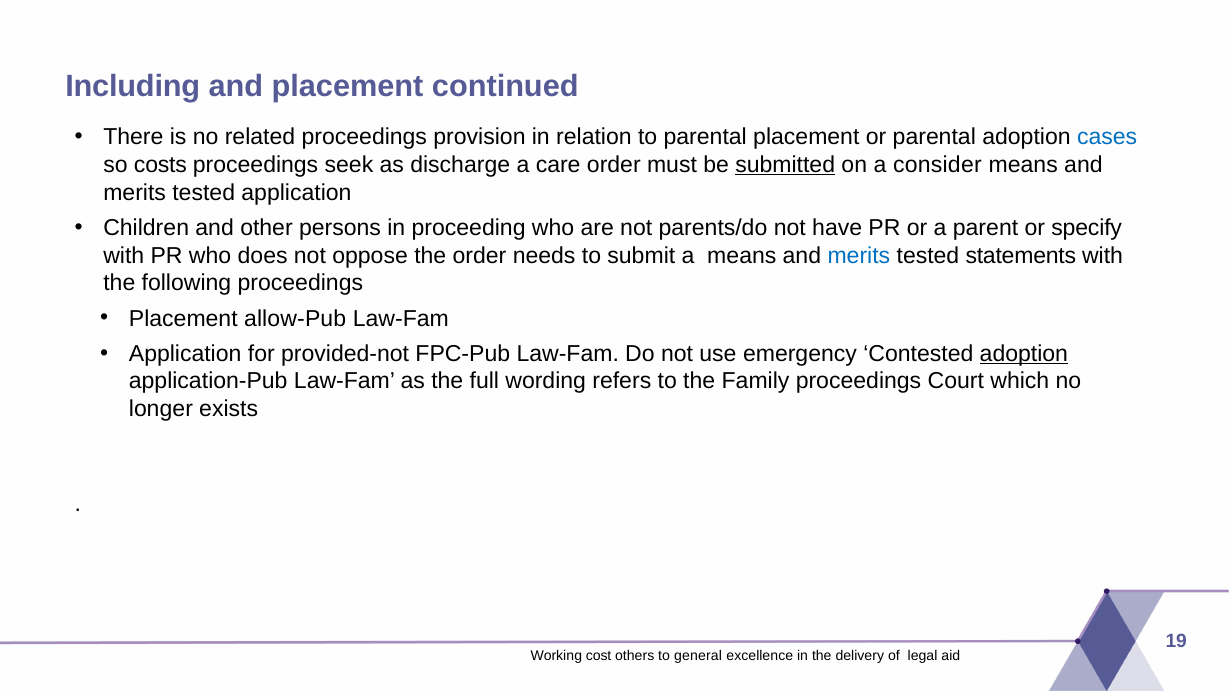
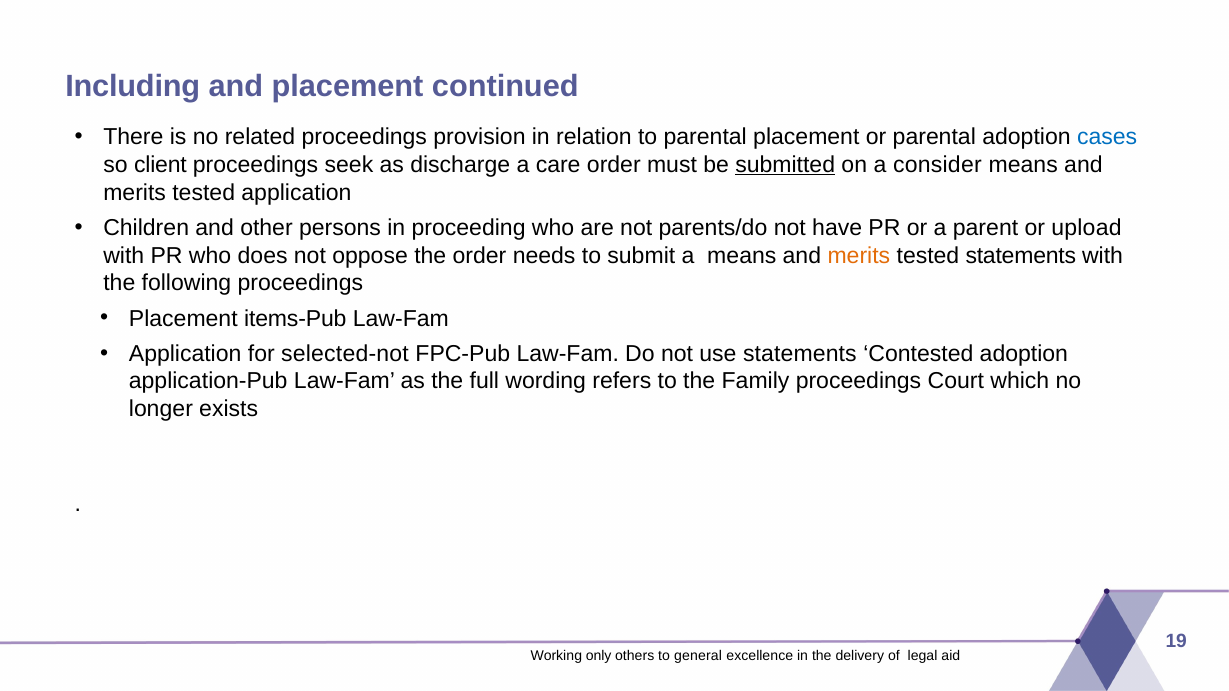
costs: costs -> client
specify: specify -> upload
merits at (859, 256) colour: blue -> orange
allow-Pub: allow-Pub -> items-Pub
provided-not: provided-not -> selected-not
use emergency: emergency -> statements
adoption at (1024, 354) underline: present -> none
cost: cost -> only
